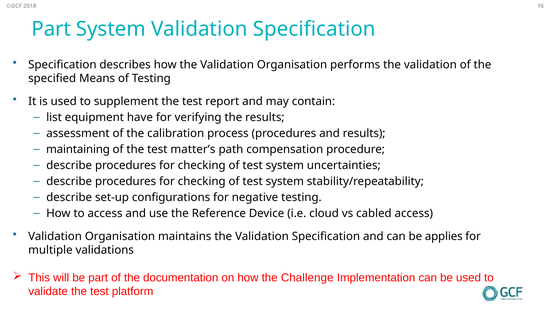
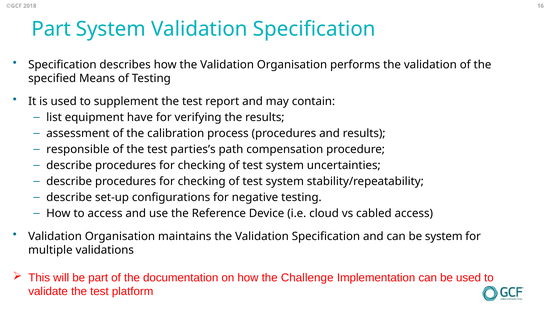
maintaining: maintaining -> responsible
matter’s: matter’s -> parties’s
be applies: applies -> system
